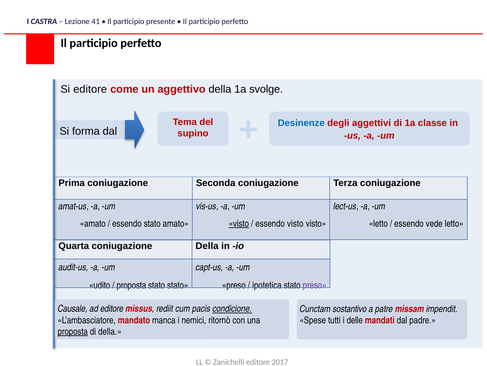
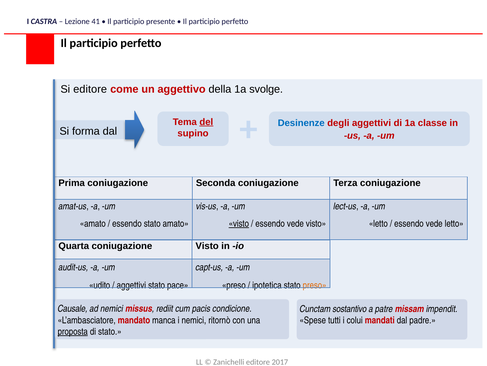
del underline: none -> present
visto at (295, 223): visto -> vede
coniugazione Della: Della -> Visto
proposta at (131, 285): proposta -> aggettivi
stato stato: stato -> pace
preso at (315, 285) colour: purple -> orange
ad editore: editore -> nemici
condicione underline: present -> none
delle: delle -> colui
di della: della -> stato
